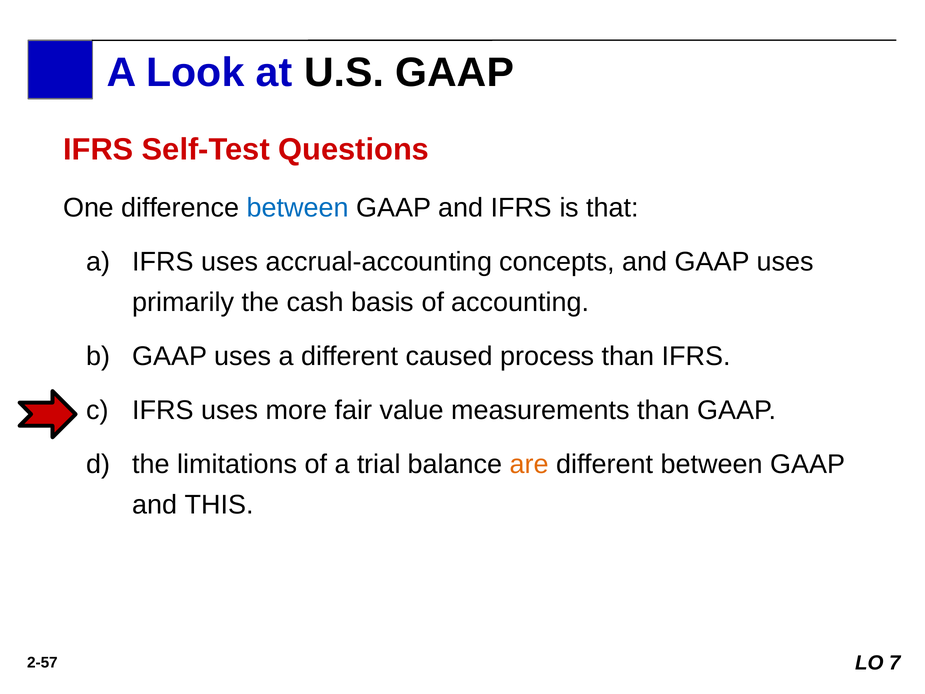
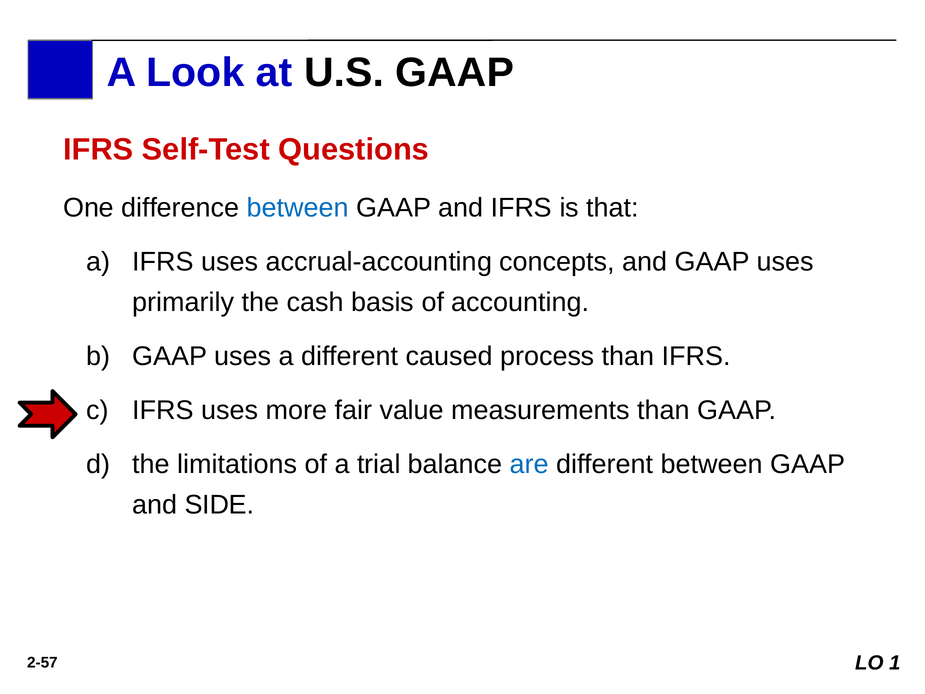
are colour: orange -> blue
THIS: THIS -> SIDE
7: 7 -> 1
